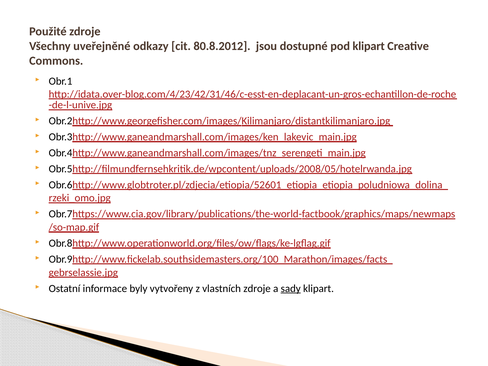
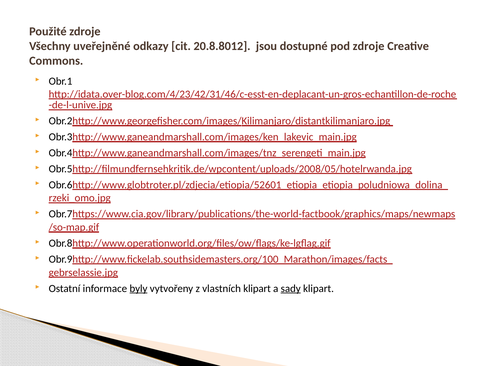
80.8.2012: 80.8.2012 -> 20.8.8012
pod klipart: klipart -> zdroje
byly underline: none -> present
vlastních zdroje: zdroje -> klipart
